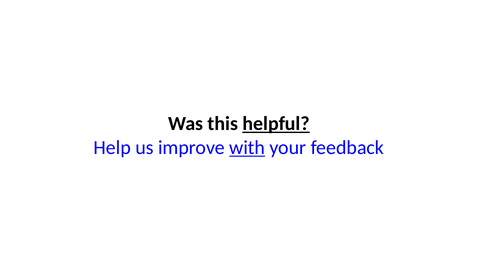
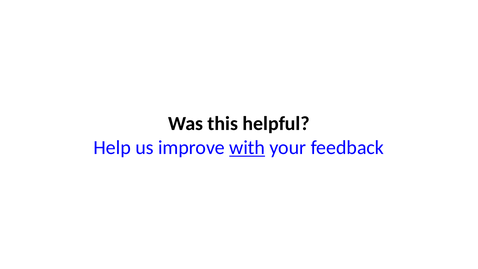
helpful underline: present -> none
